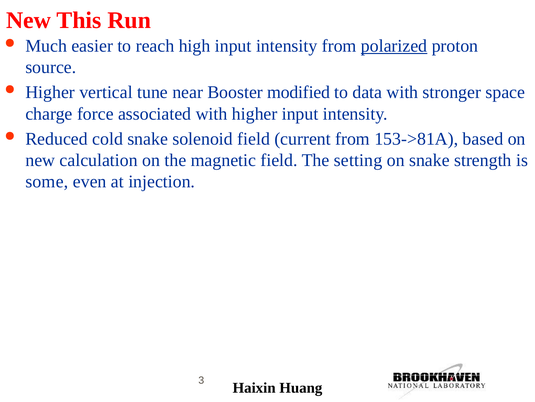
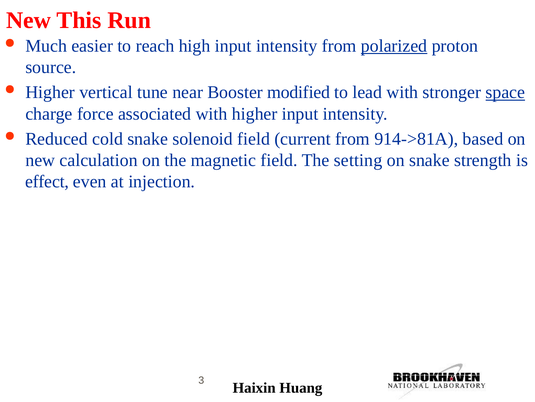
data: data -> lead
space underline: none -> present
153->81A: 153->81A -> 914->81A
some: some -> effect
